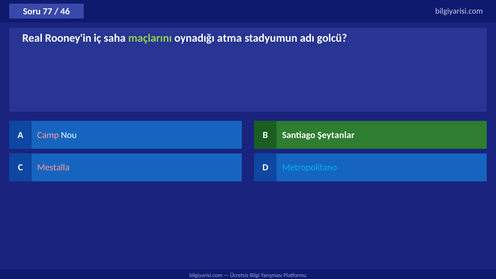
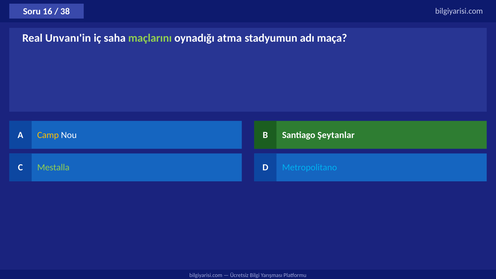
77: 77 -> 16
46: 46 -> 38
Rooney'in: Rooney'in -> Unvanı'in
golcü: golcü -> maça
Camp colour: pink -> yellow
Mestalla colour: pink -> light green
